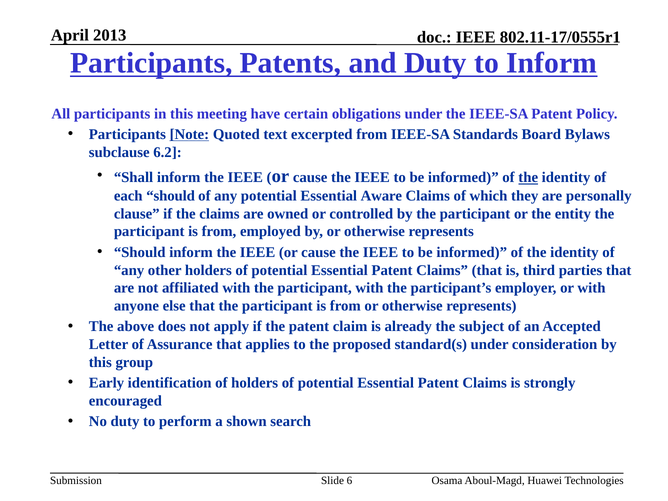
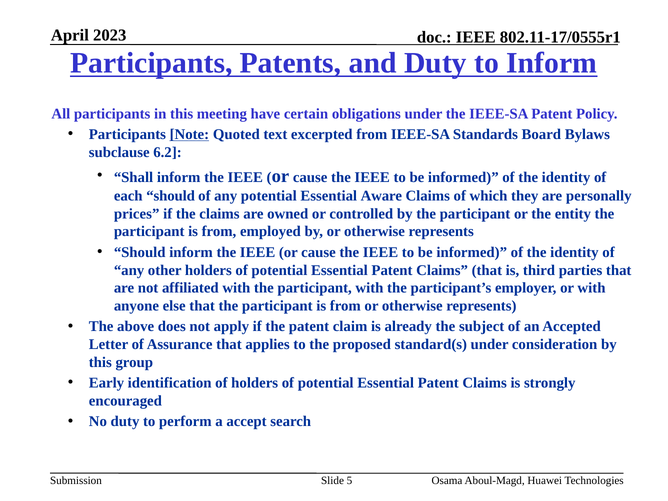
2013: 2013 -> 2023
the at (528, 177) underline: present -> none
clause: clause -> prices
shown: shown -> accept
6: 6 -> 5
